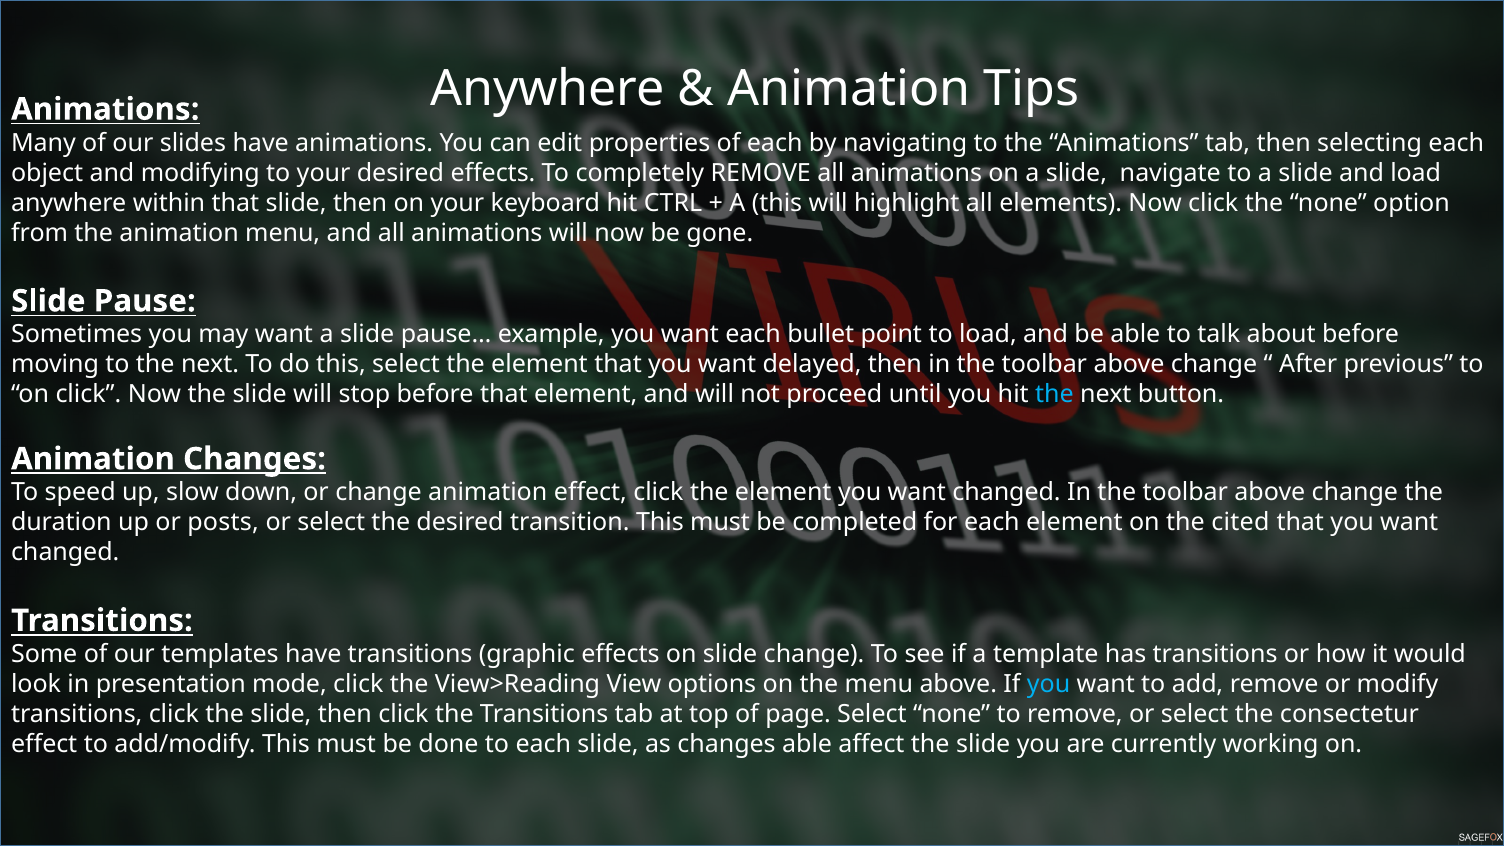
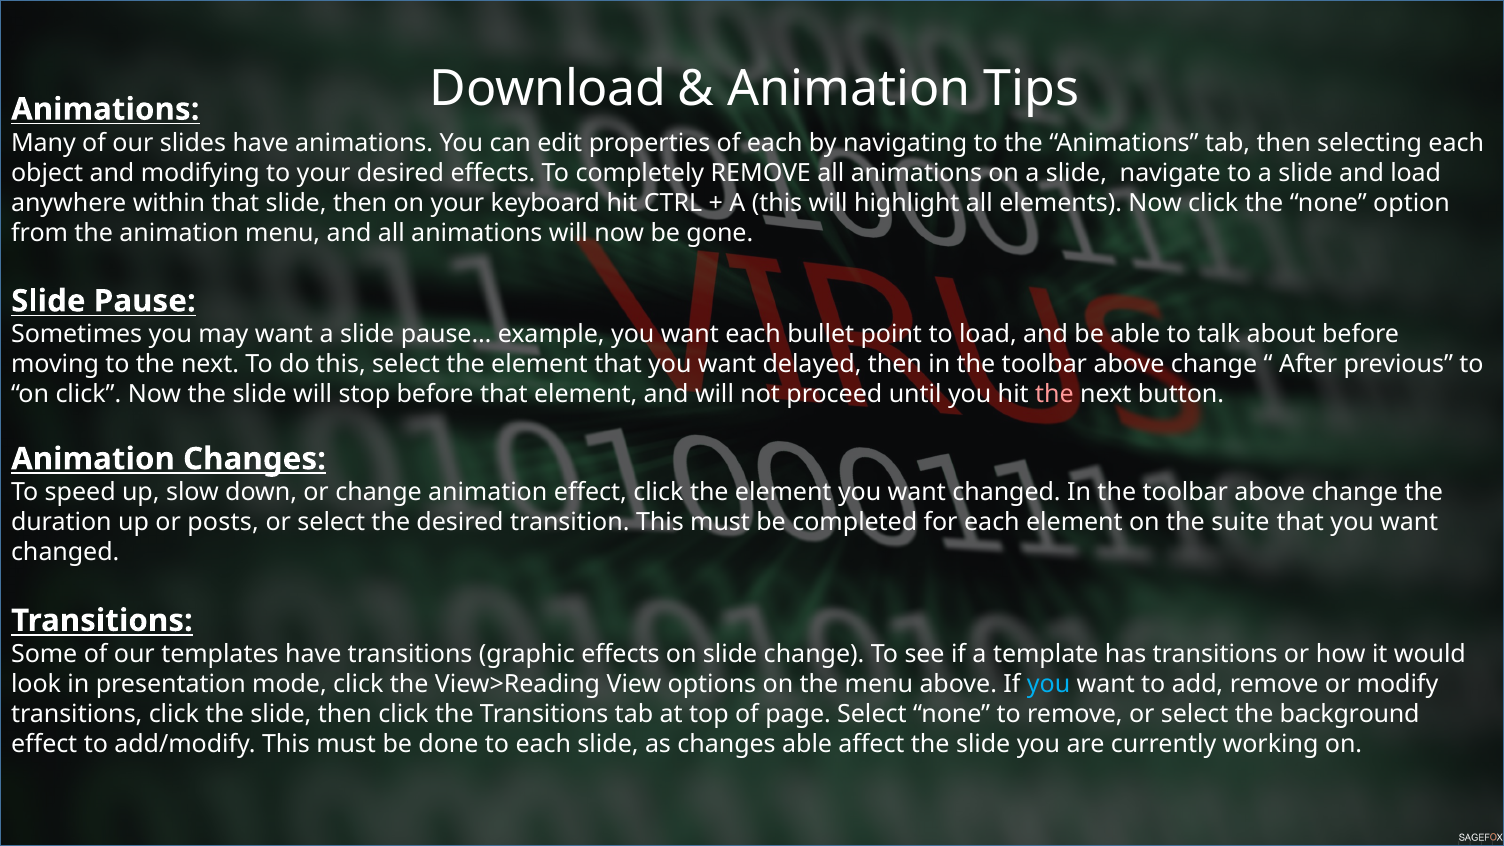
Anywhere at (548, 89): Anywhere -> Download
the at (1054, 395) colour: light blue -> pink
cited: cited -> suite
consectetur: consectetur -> background
